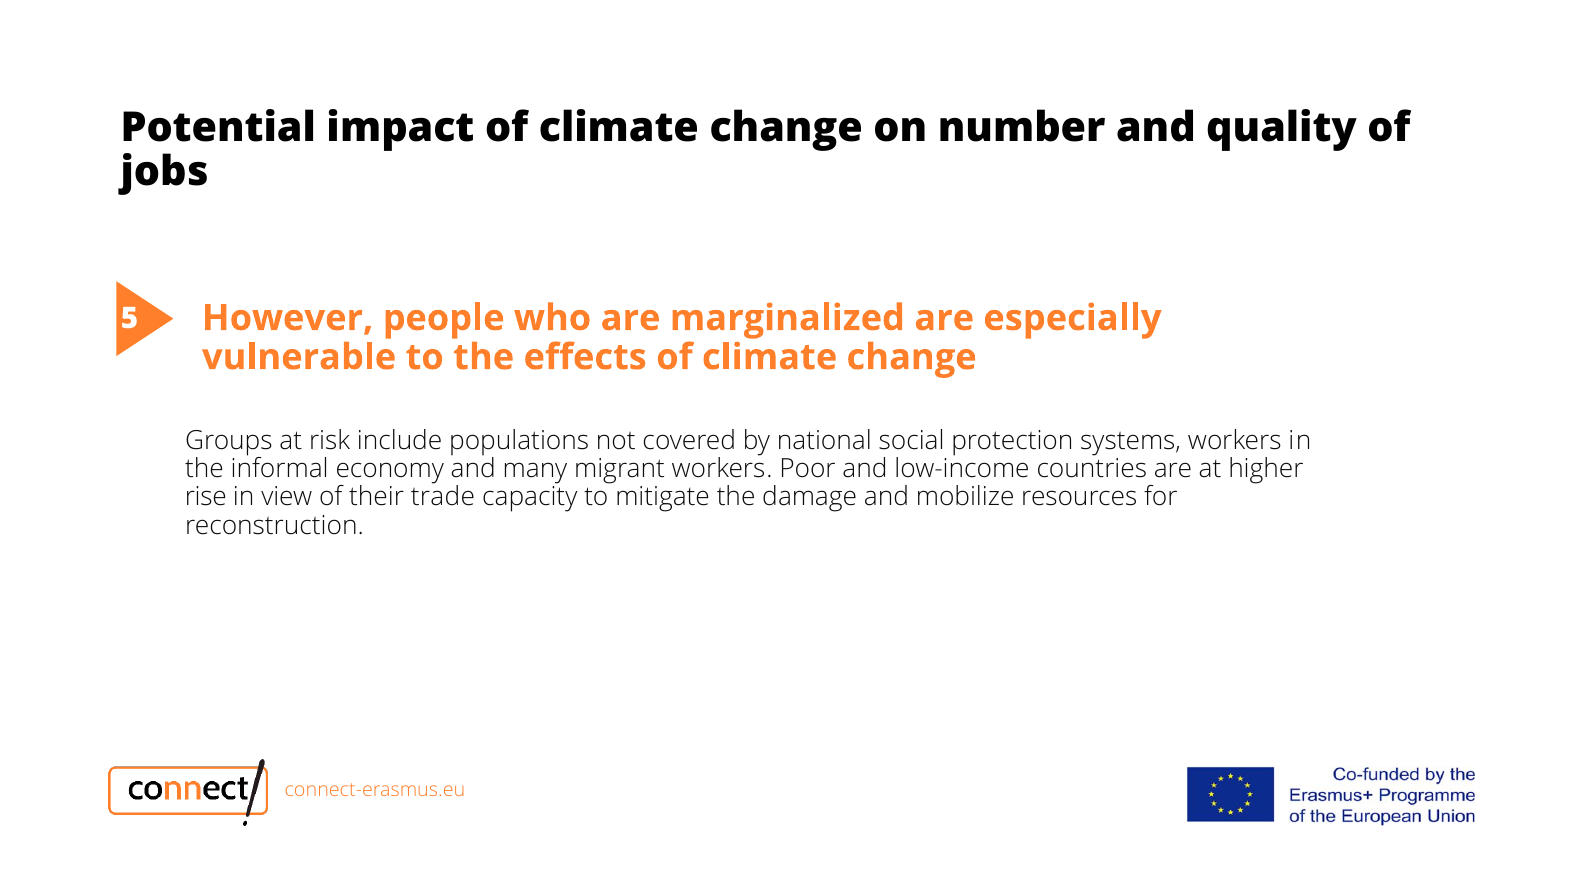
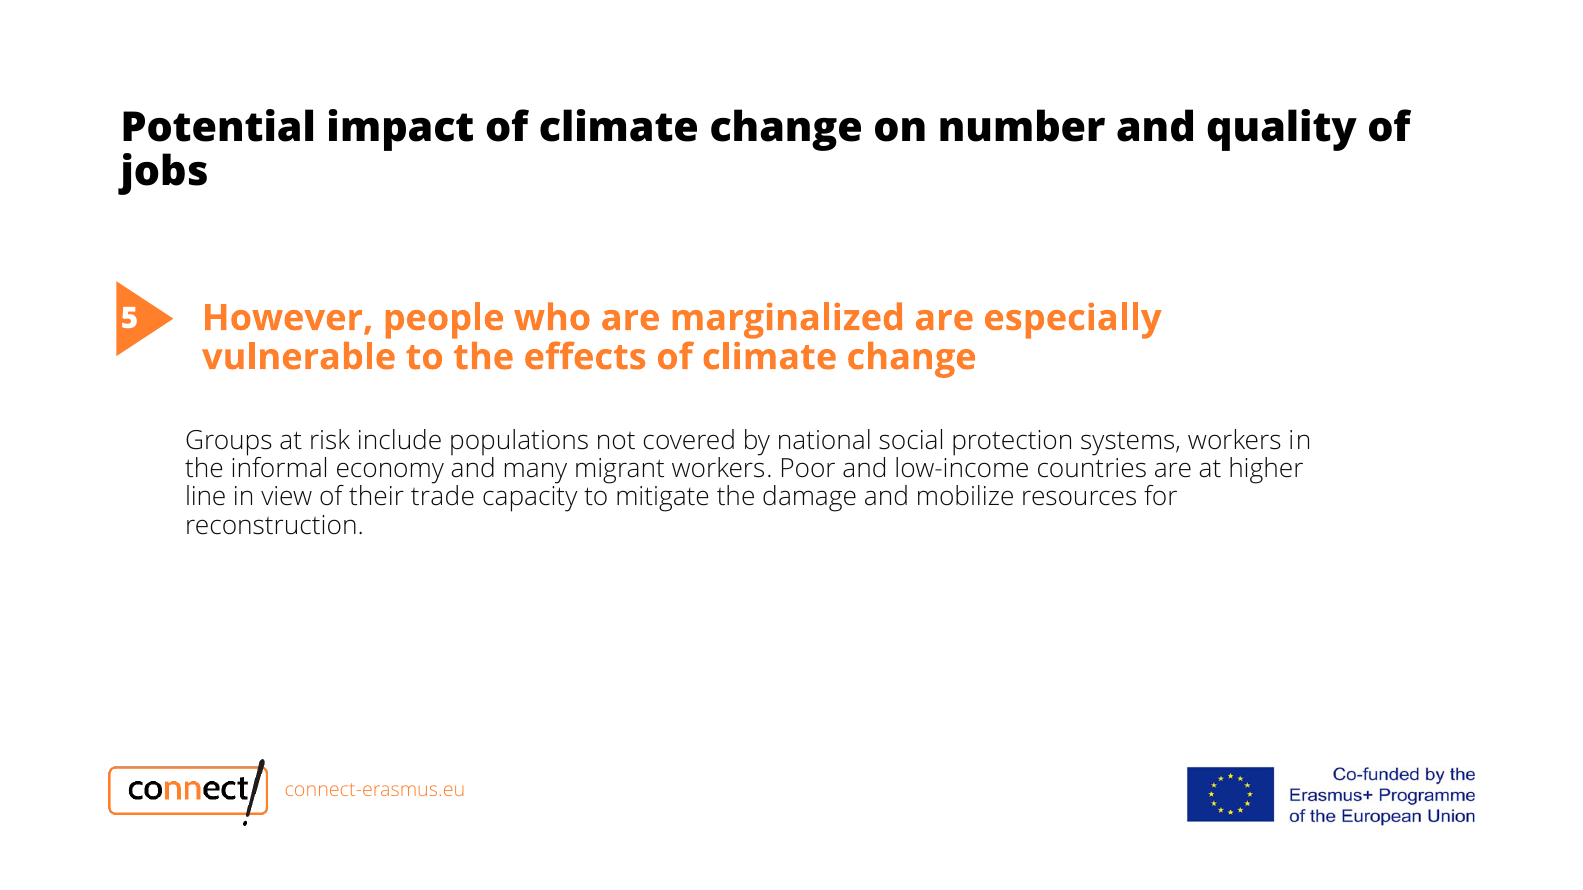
rise: rise -> line
